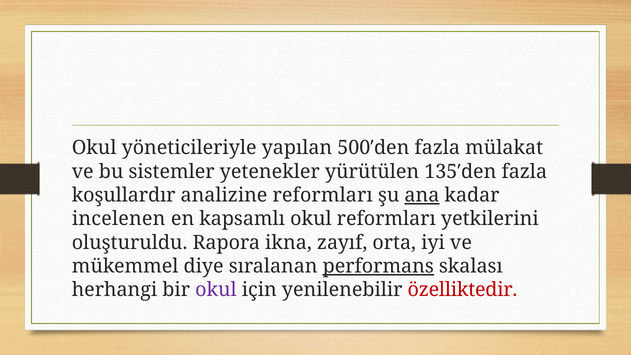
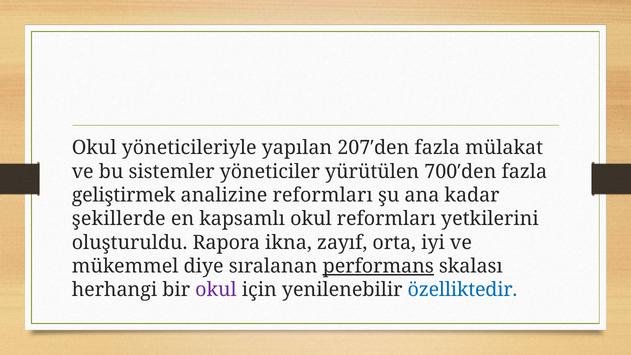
500′den: 500′den -> 207′den
yetenekler: yetenekler -> yöneticiler
135′den: 135′den -> 700′den
koşullardır: koşullardır -> geliştirmek
ana underline: present -> none
incelenen: incelenen -> şekillerde
özelliktedir colour: red -> blue
